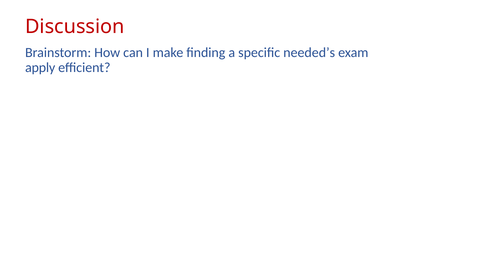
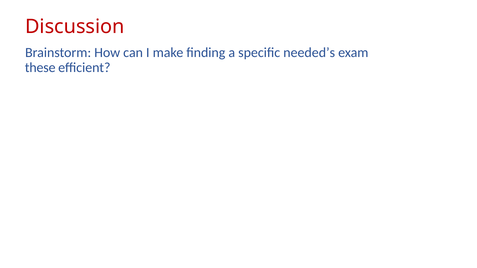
apply: apply -> these
